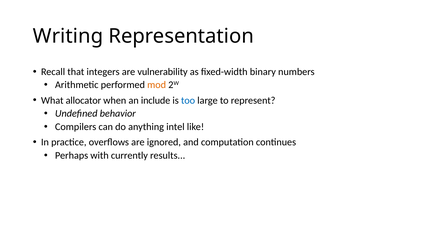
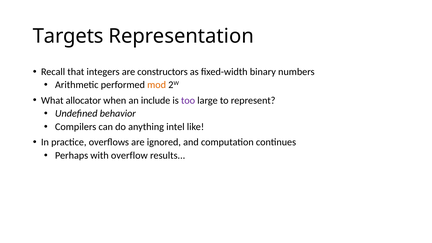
Writing: Writing -> Targets
vulnerability: vulnerability -> constructors
too colour: blue -> purple
currently: currently -> overflow
